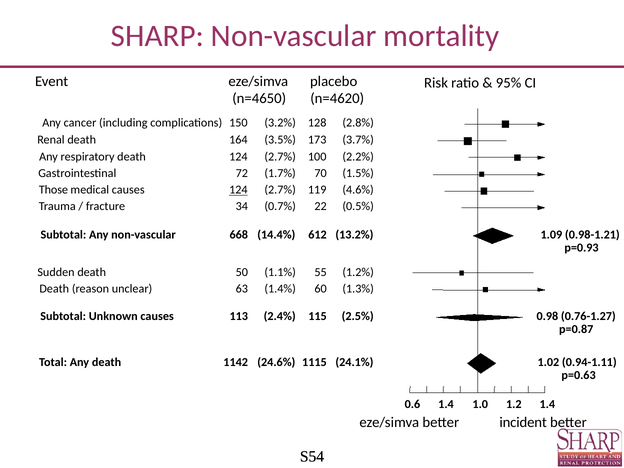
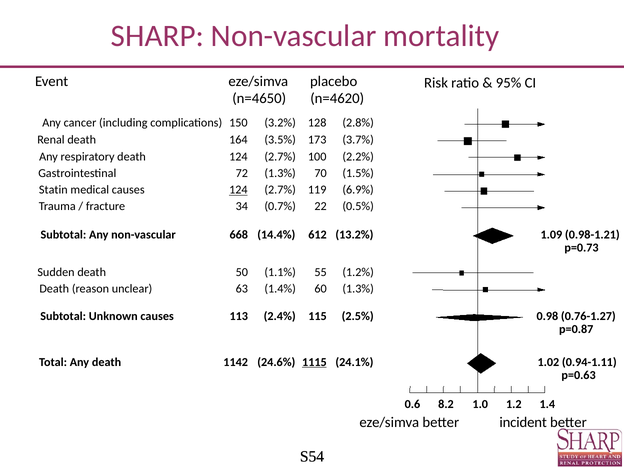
72 1.7%: 1.7% -> 1.3%
Those: Those -> Statin
4.6%: 4.6% -> 6.9%
p=0.93: p=0.93 -> p=0.73
1115 underline: none -> present
1.4 at (446, 404): 1.4 -> 8.2
